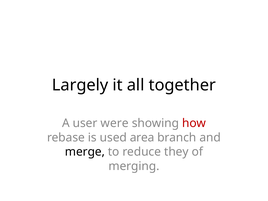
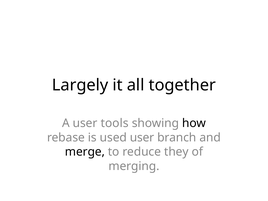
were: were -> tools
how colour: red -> black
used area: area -> user
